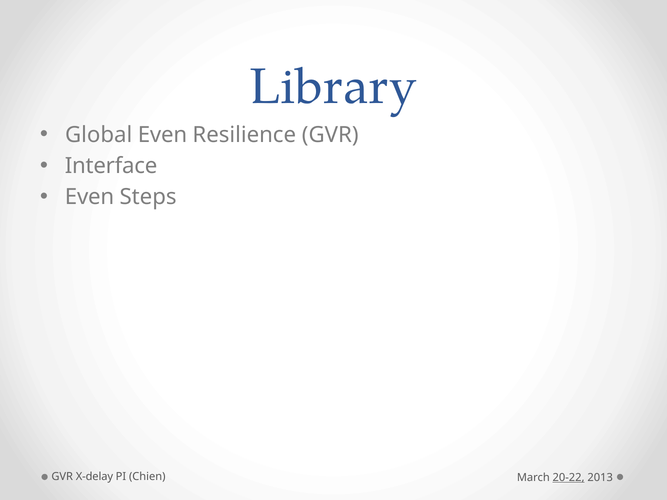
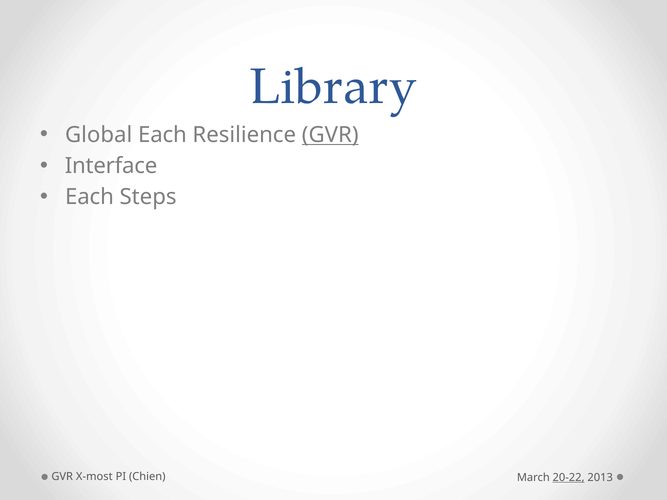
Global Even: Even -> Each
GVR at (330, 135) underline: none -> present
Even at (90, 197): Even -> Each
X-delay: X-delay -> X-most
